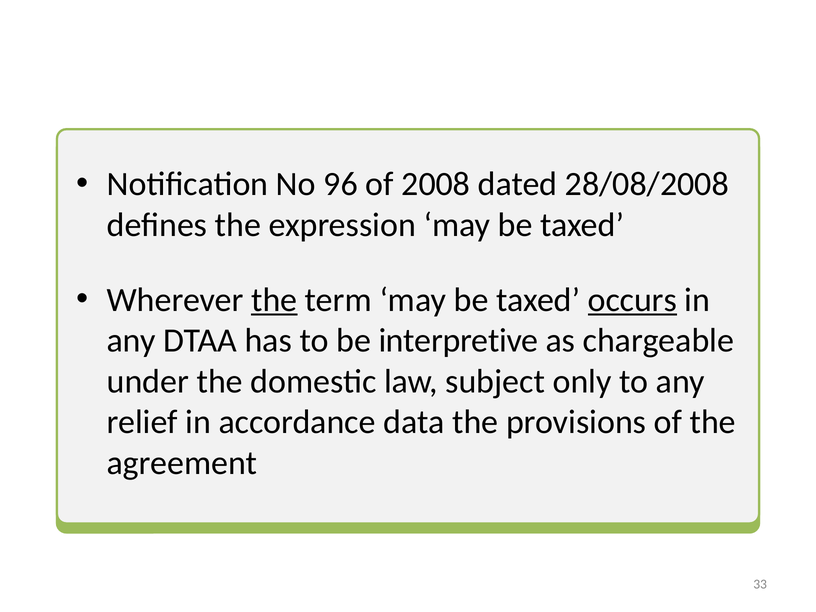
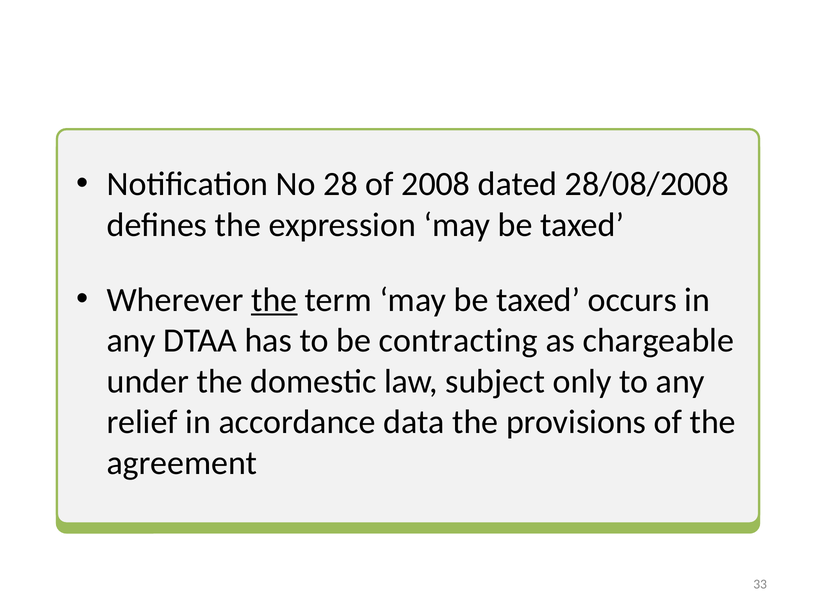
96: 96 -> 28
occurs underline: present -> none
interpretive: interpretive -> contracting
